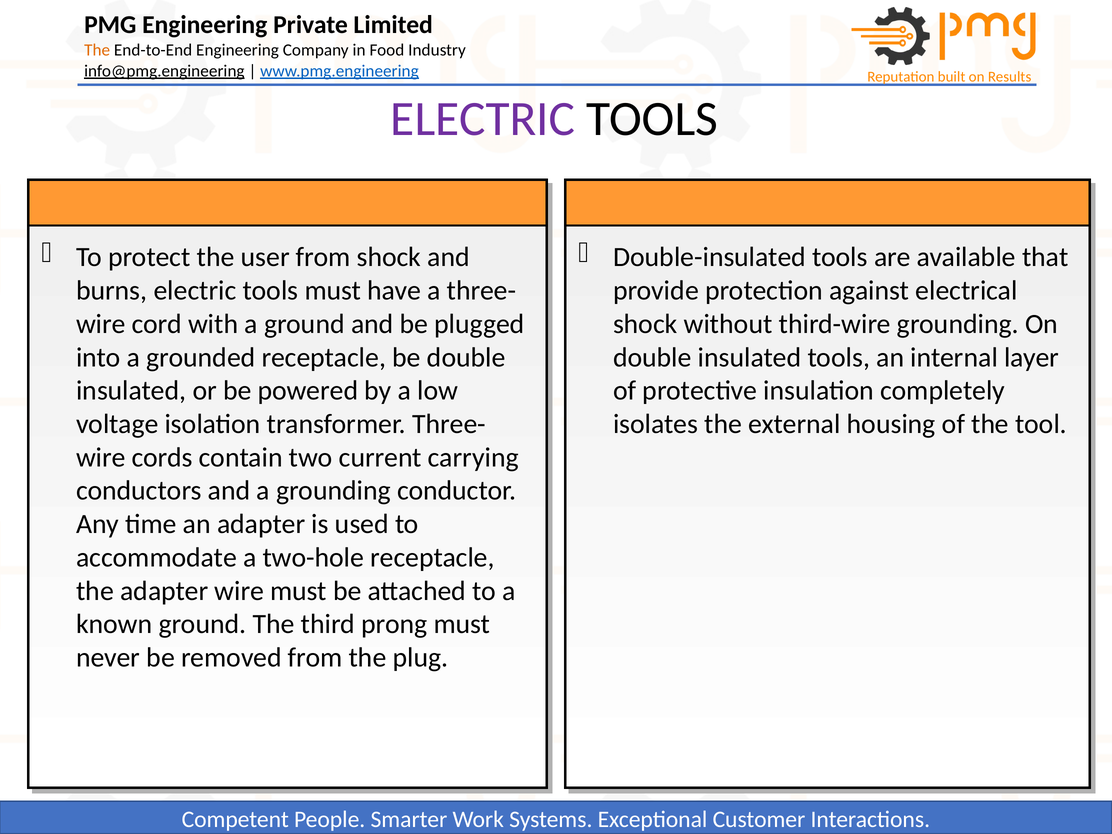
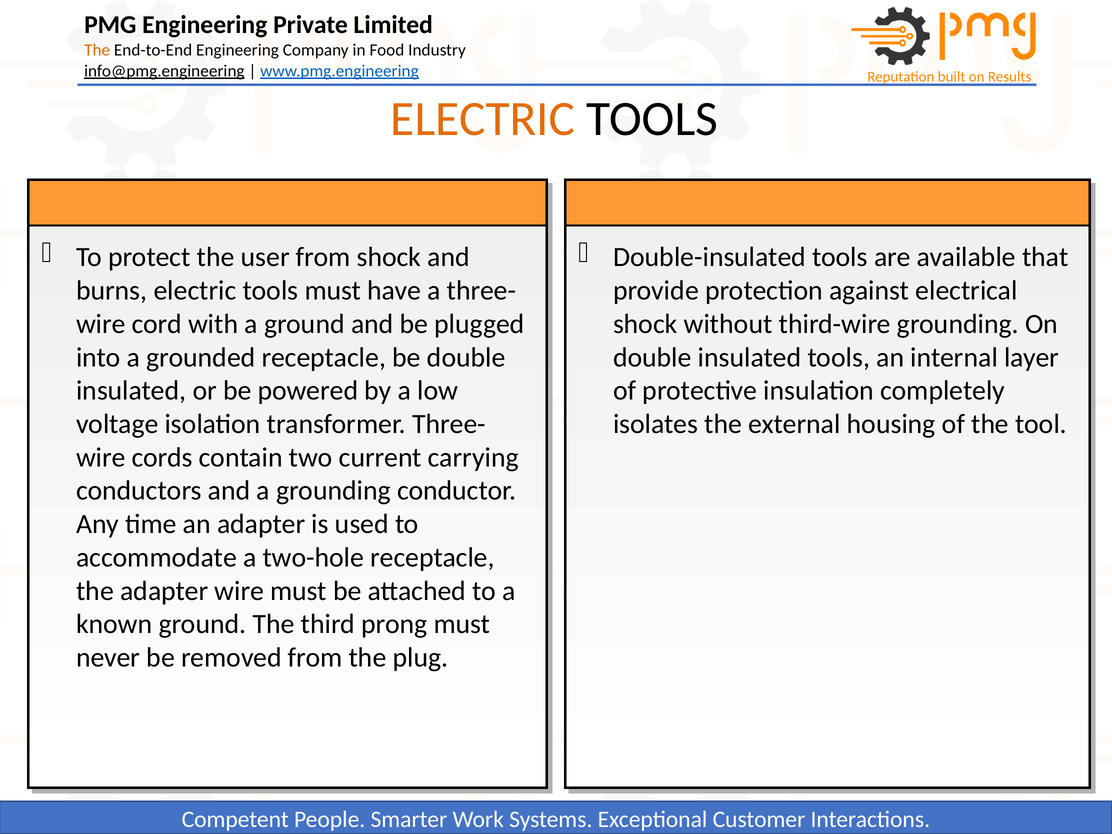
ELECTRIC at (483, 119) colour: purple -> orange
